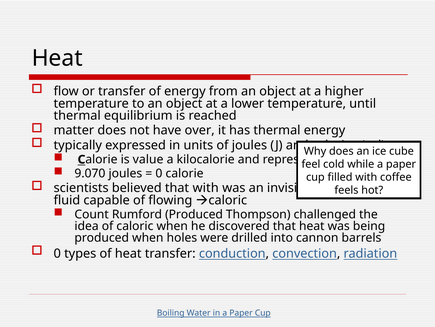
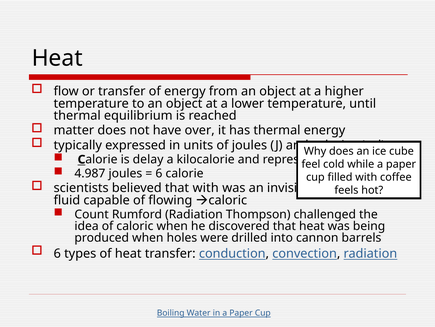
value: value -> delay
9.070: 9.070 -> 4.987
0 at (159, 173): 0 -> 6
Rumford Produced: Produced -> Radiation
0 at (57, 253): 0 -> 6
